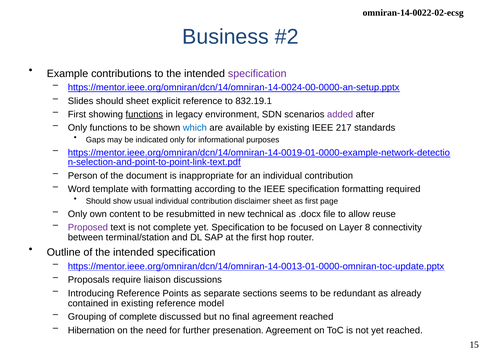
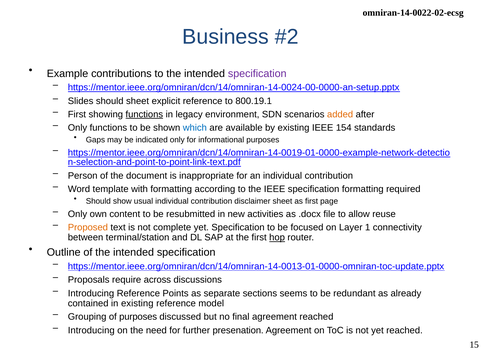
832.19.1: 832.19.1 -> 800.19.1
added colour: purple -> orange
217: 217 -> 154
technical: technical -> activities
Proposed colour: purple -> orange
8: 8 -> 1
hop underline: none -> present
liaison: liaison -> across
of complete: complete -> purposes
Hibernation at (91, 331): Hibernation -> Introducing
